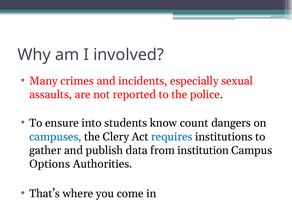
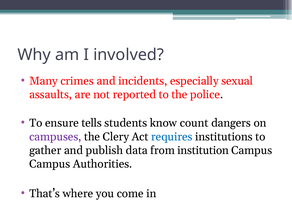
into: into -> tells
campuses colour: blue -> purple
Options at (50, 164): Options -> Campus
